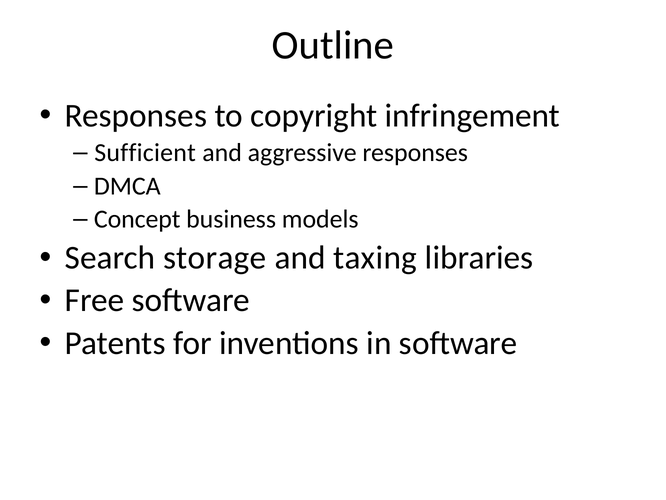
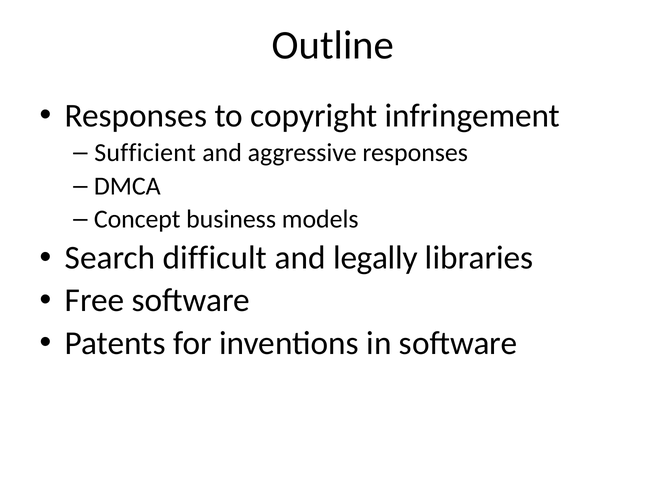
storage: storage -> difficult
taxing: taxing -> legally
